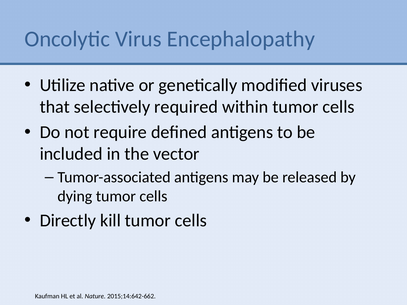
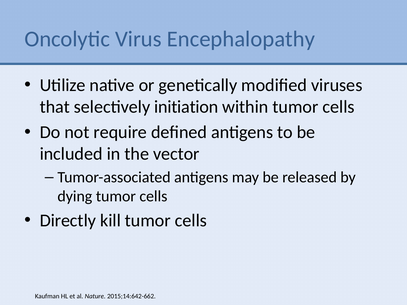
required: required -> initiation
